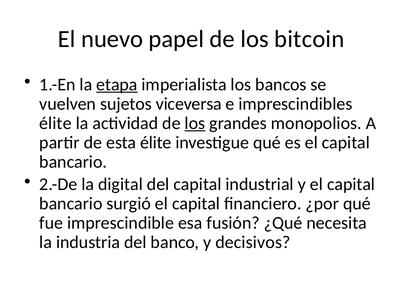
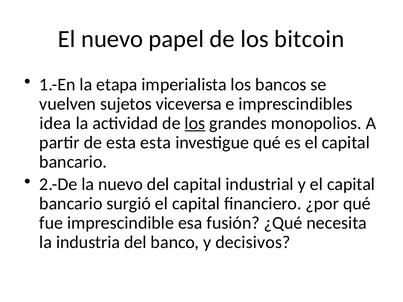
etapa underline: present -> none
élite at (55, 123): élite -> idea
esta élite: élite -> esta
la digital: digital -> nuevo
